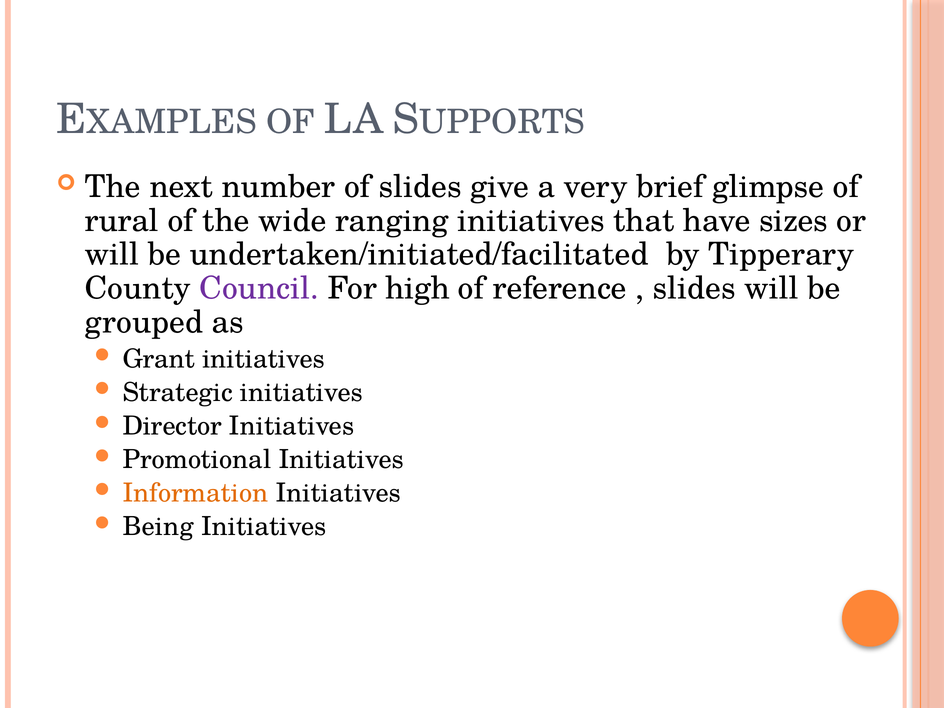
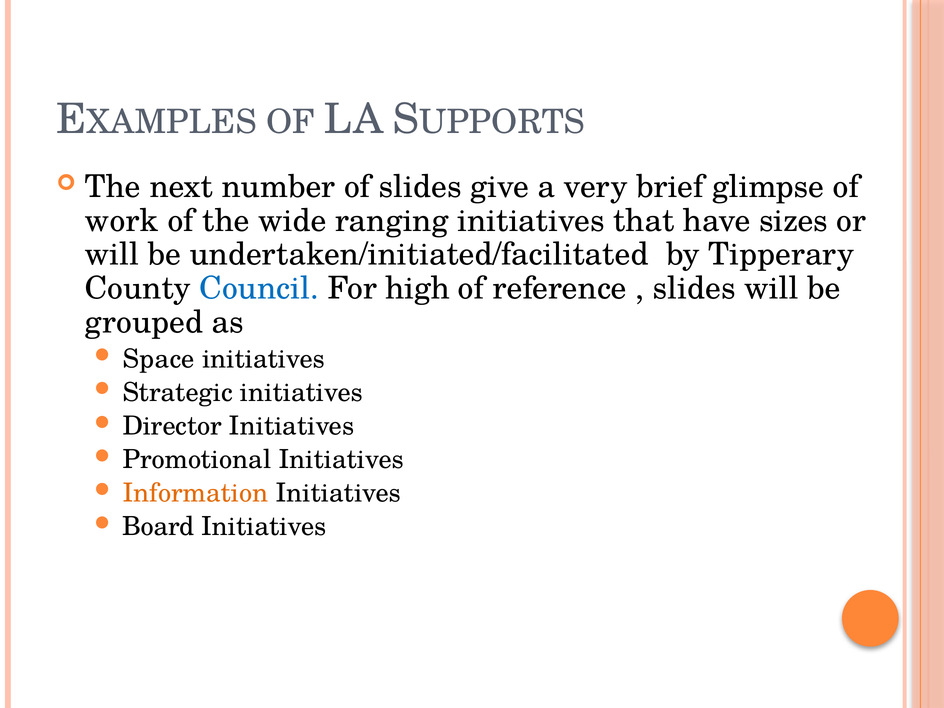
rural: rural -> work
Council colour: purple -> blue
Grant: Grant -> Space
Being: Being -> Board
